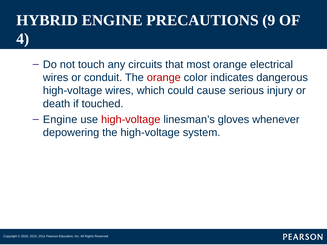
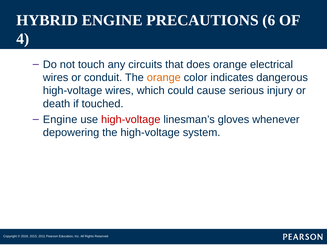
9: 9 -> 6
most: most -> does
orange at (164, 78) colour: red -> orange
